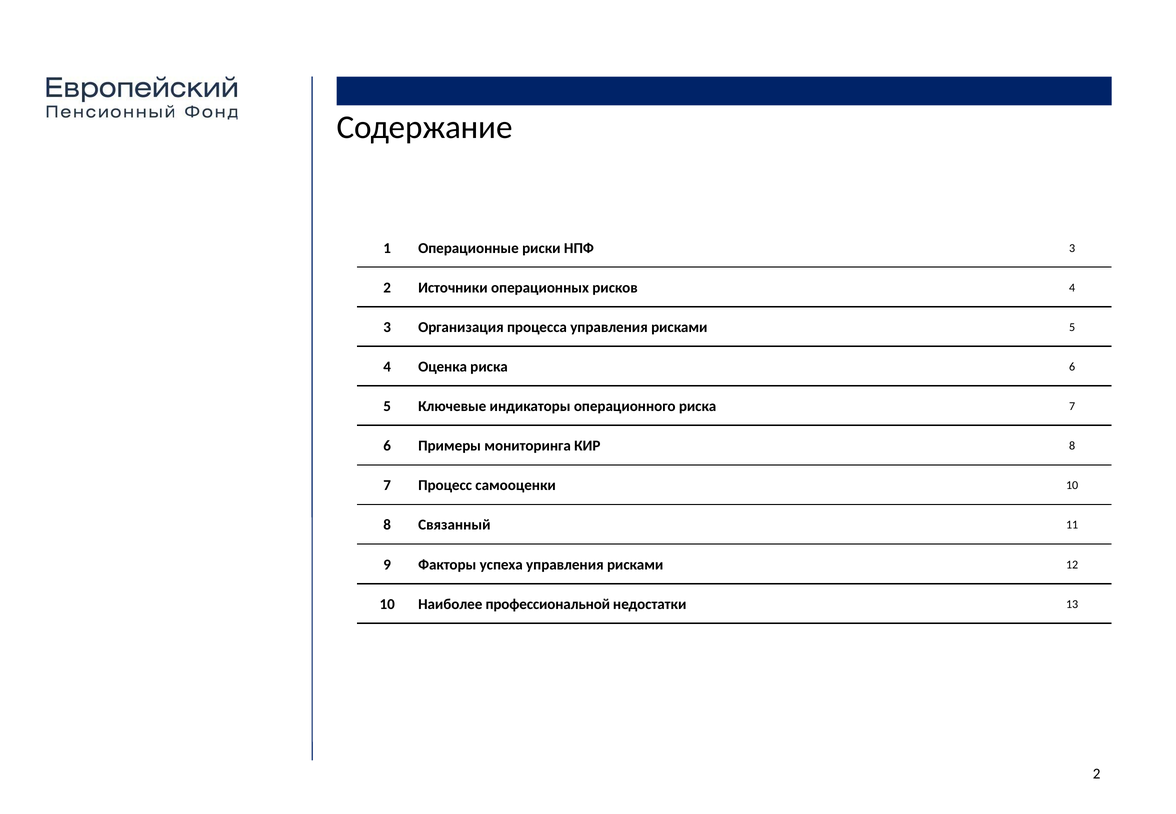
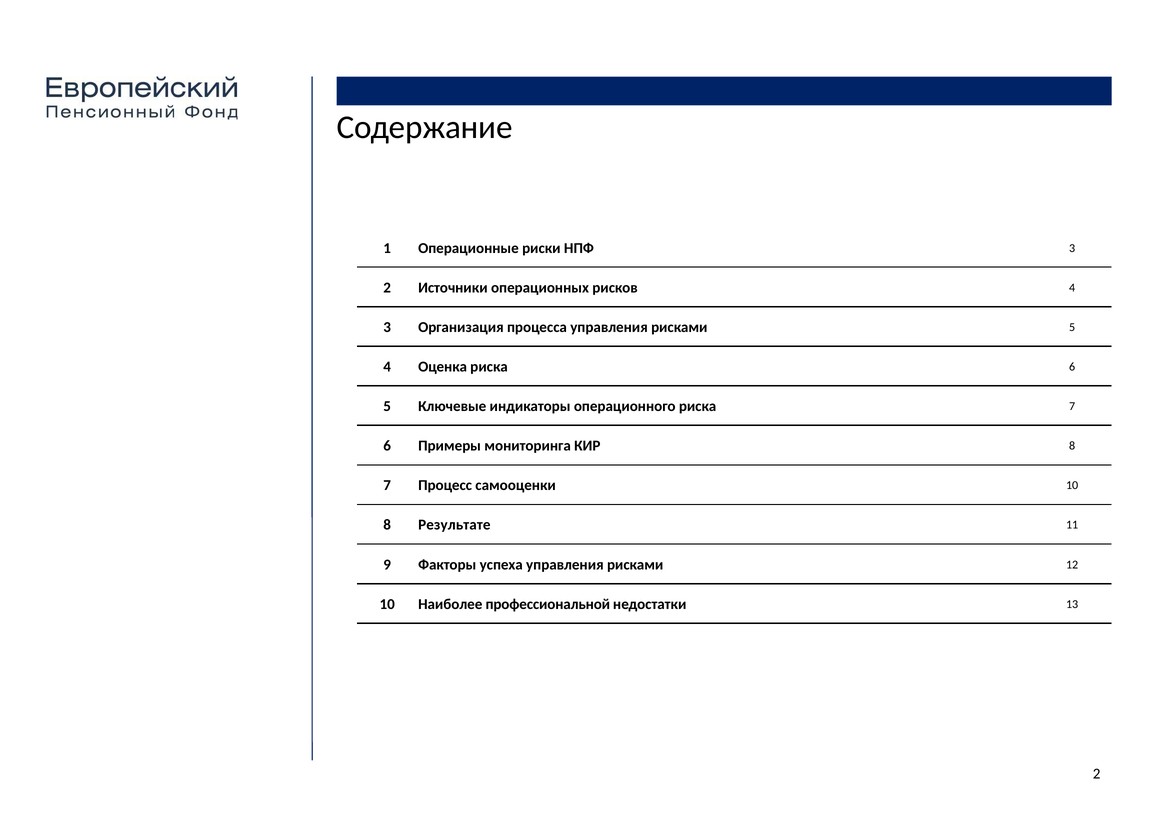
Связанный: Связанный -> Результате
